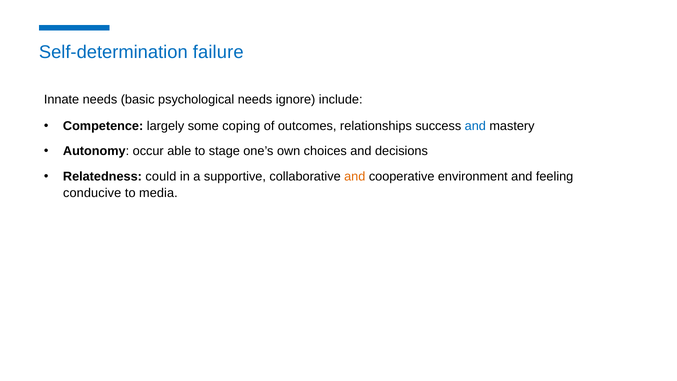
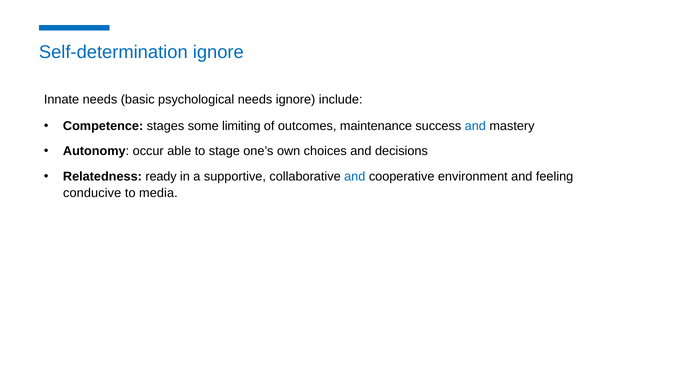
Self-determination failure: failure -> ignore
largely: largely -> stages
coping: coping -> limiting
relationships: relationships -> maintenance
could: could -> ready
and at (355, 176) colour: orange -> blue
